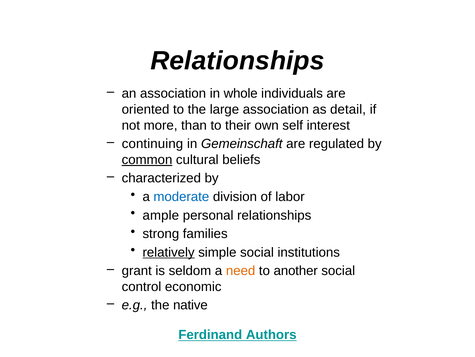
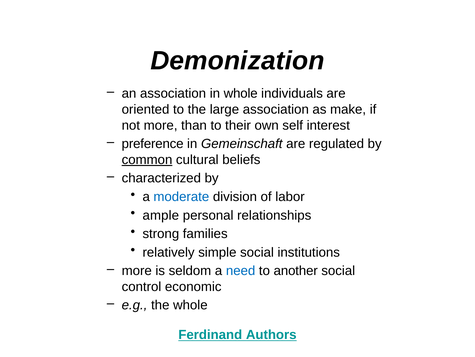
Relationships at (237, 61): Relationships -> Demonization
detail: detail -> make
continuing: continuing -> preference
relatively underline: present -> none
grant at (137, 270): grant -> more
need colour: orange -> blue
the native: native -> whole
